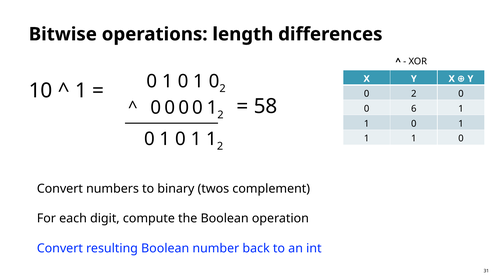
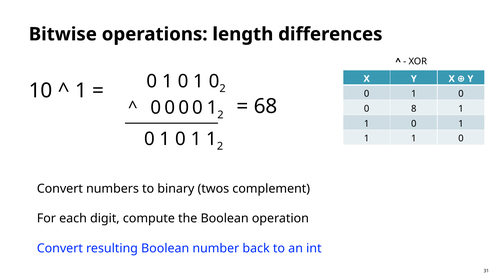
2 at (414, 94): 2 -> 1
58: 58 -> 68
6: 6 -> 8
